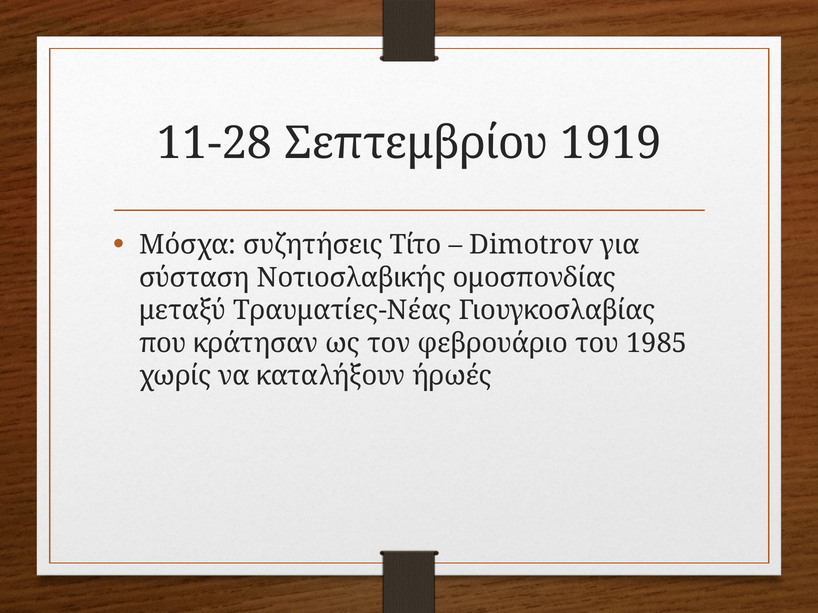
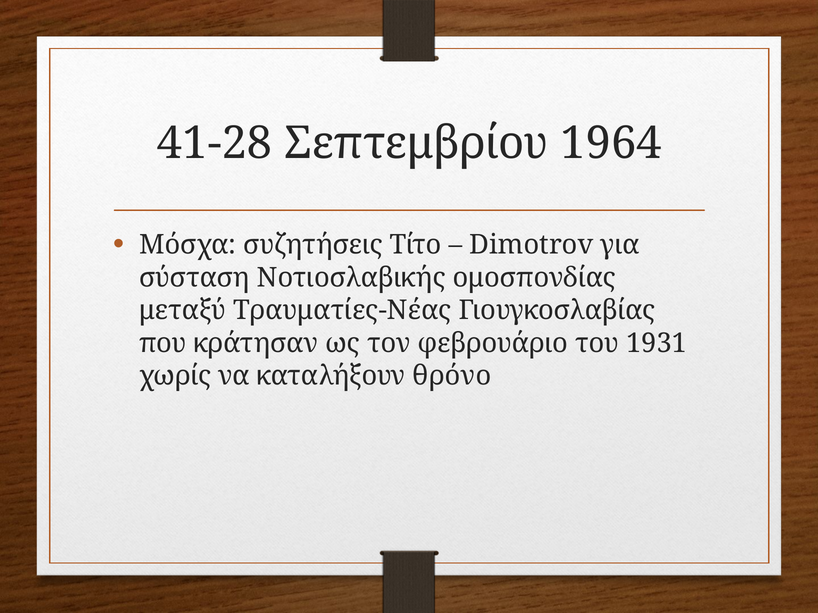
11-28: 11-28 -> 41-28
1919: 1919 -> 1964
1985: 1985 -> 1931
ήρωές: ήρωές -> θρόνο
